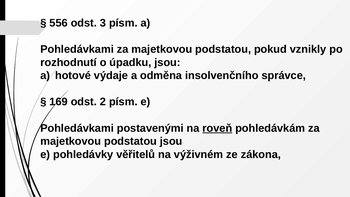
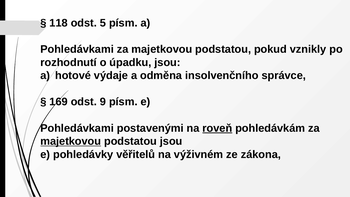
556: 556 -> 118
3: 3 -> 5
2: 2 -> 9
majetkovou at (71, 141) underline: none -> present
